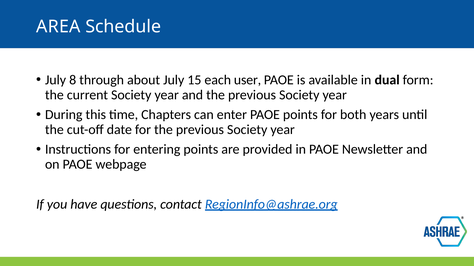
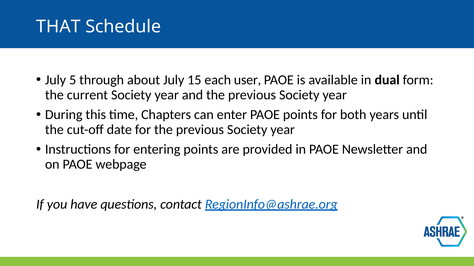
AREA: AREA -> THAT
8: 8 -> 5
